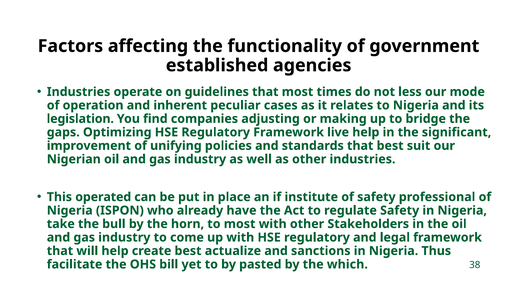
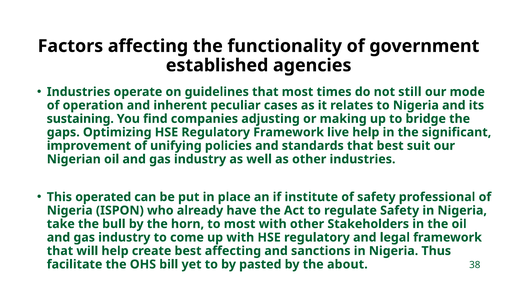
less: less -> still
legislation: legislation -> sustaining
best actualize: actualize -> affecting
which: which -> about
